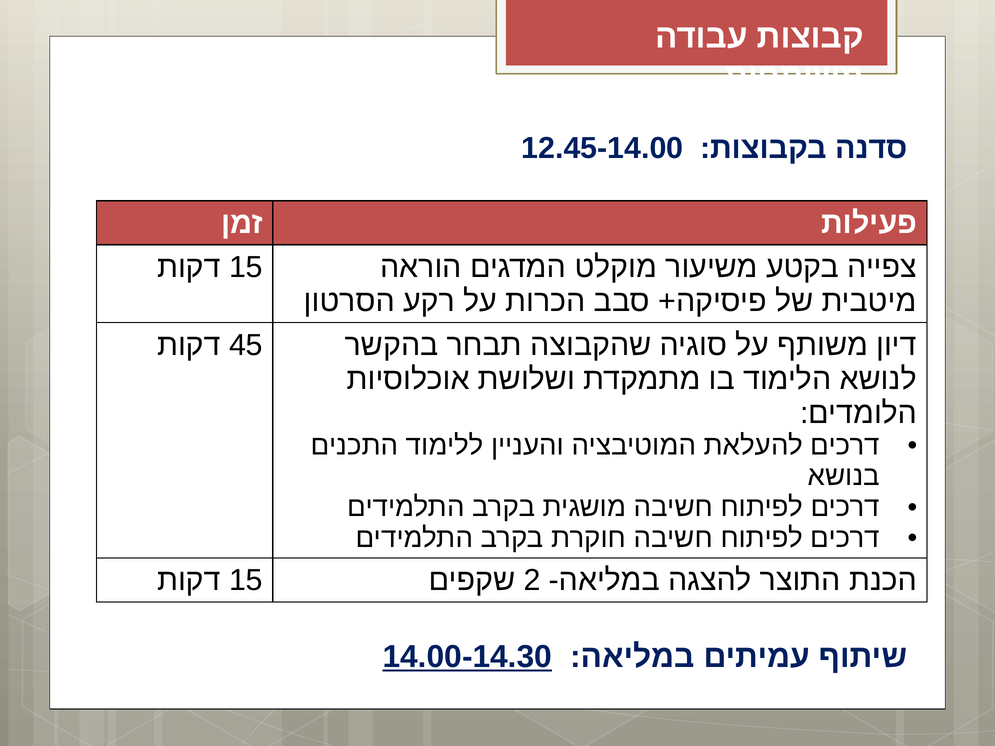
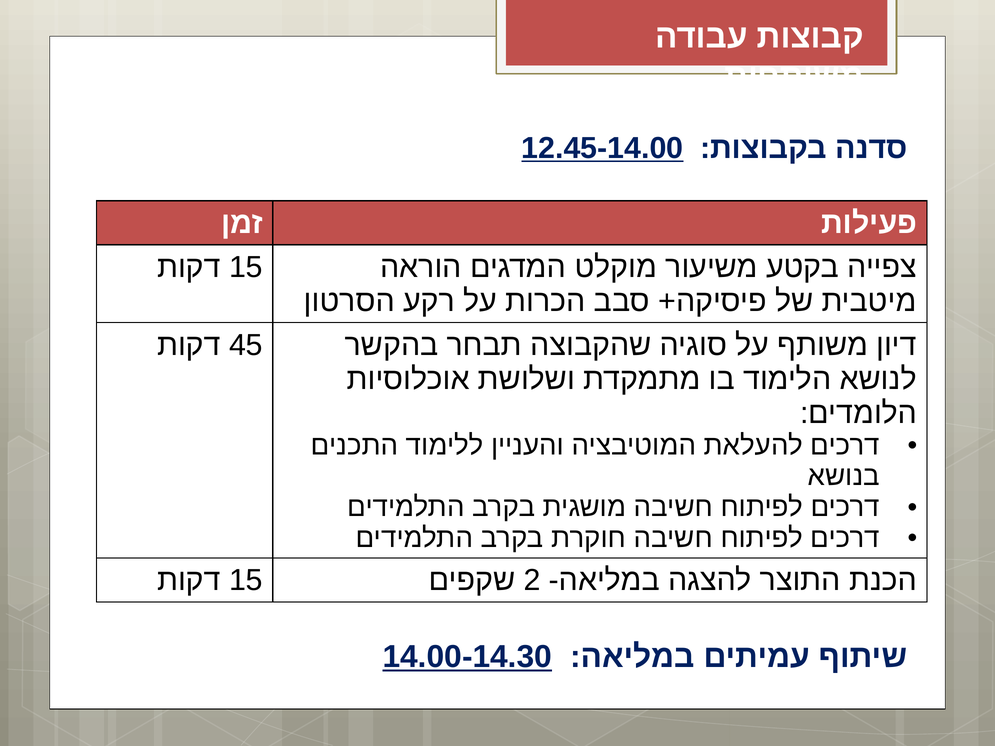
12.45-14.00 underline: none -> present
